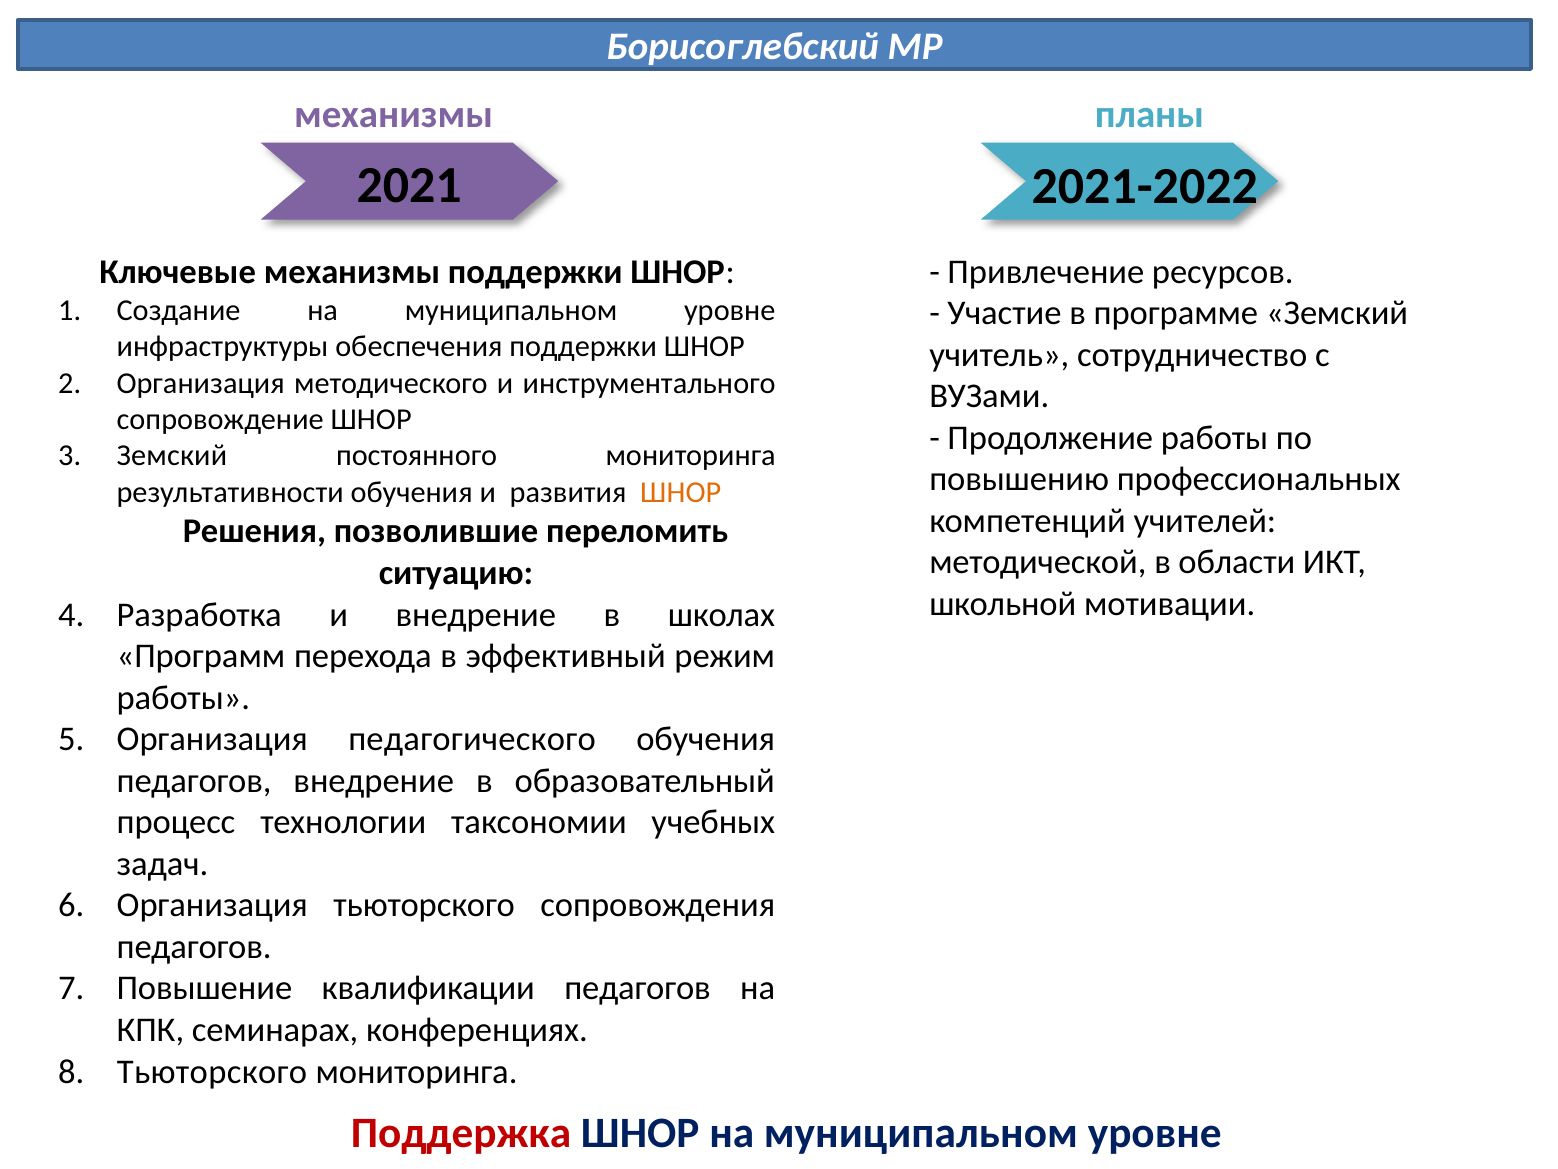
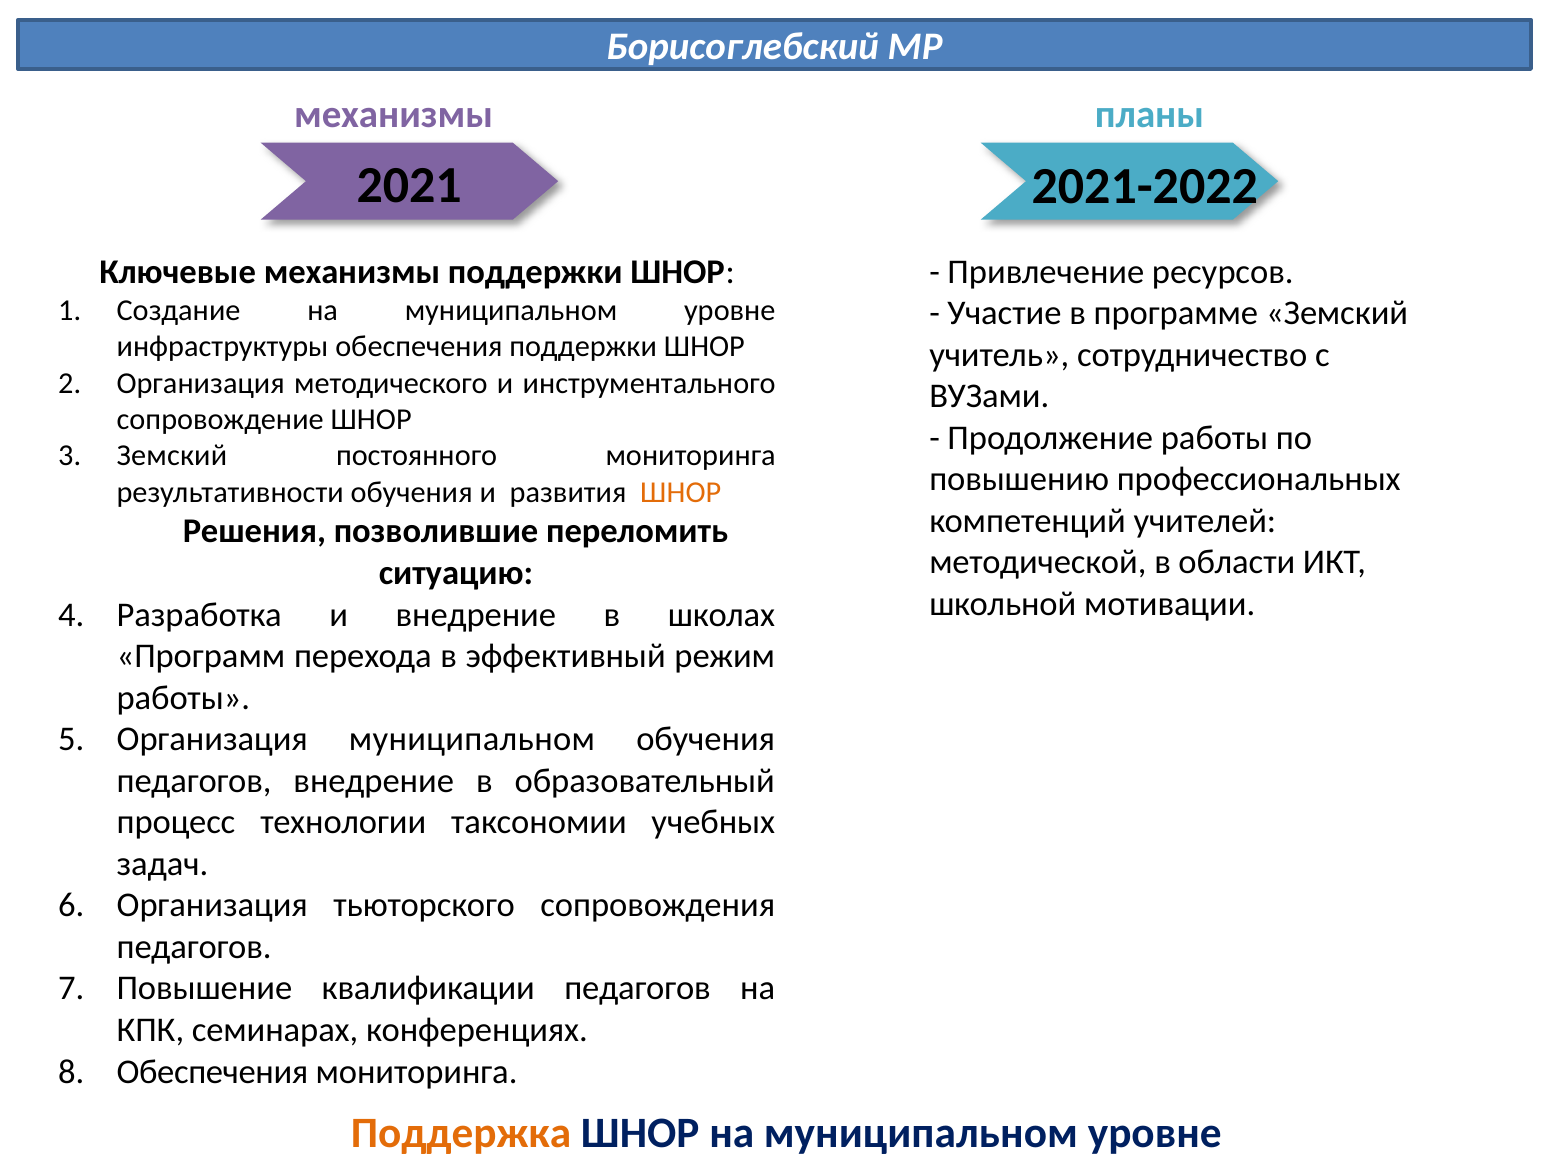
Организация педагогического: педагогического -> муниципальном
Тьюторского at (212, 1071): Тьюторского -> Обеспечения
Поддержка colour: red -> orange
